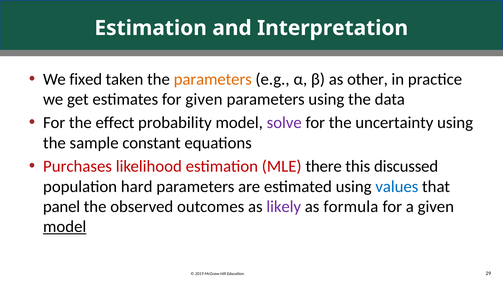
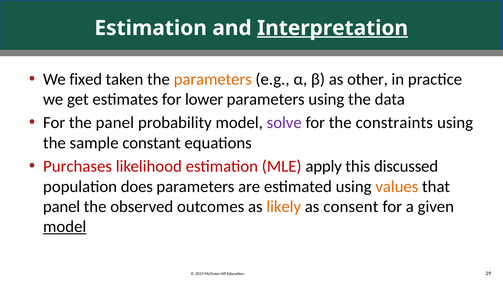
Interpretation underline: none -> present
for given: given -> lower
the effect: effect -> panel
uncertainty: uncertainty -> constraints
there: there -> apply
hard: hard -> does
values colour: blue -> orange
likely colour: purple -> orange
formula: formula -> consent
